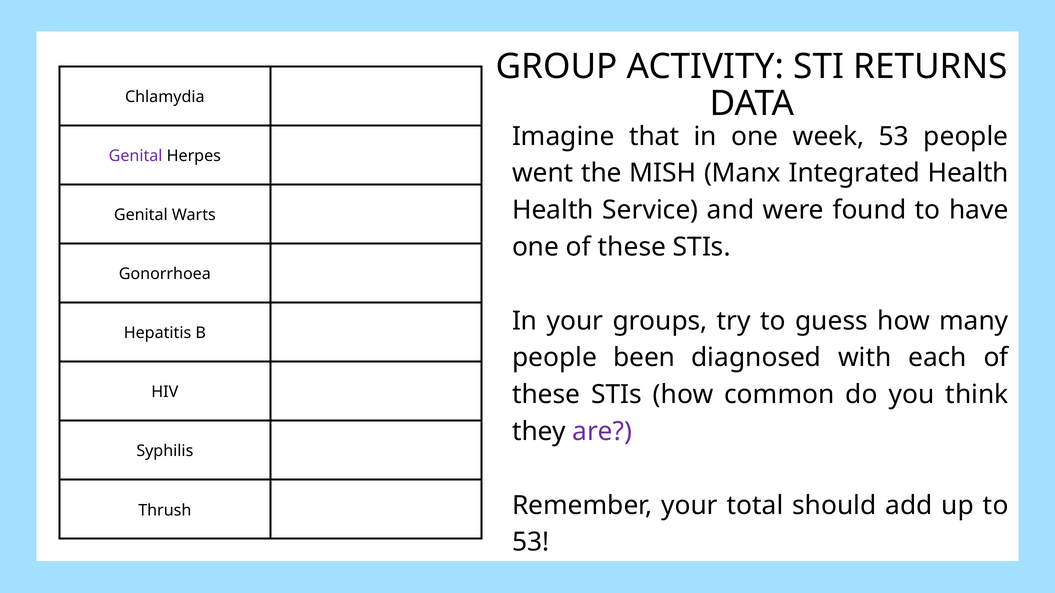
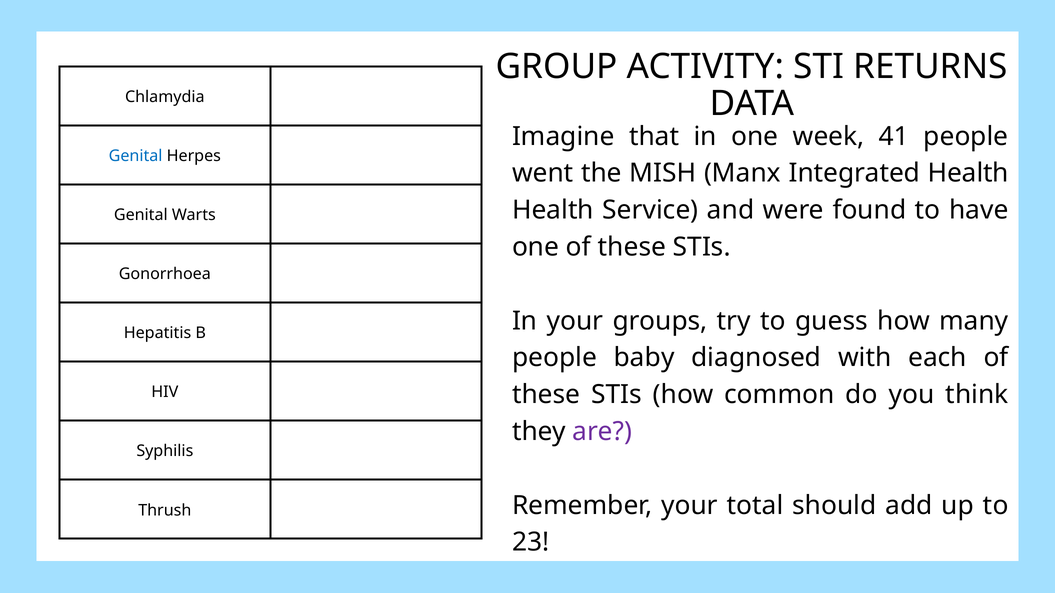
week 53: 53 -> 41
Genital at (136, 156) colour: purple -> blue
been: been -> baby
53 at (531, 543): 53 -> 23
